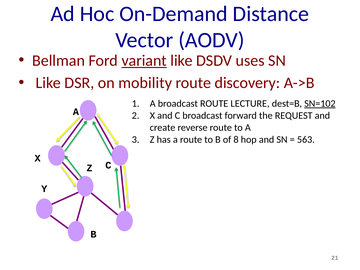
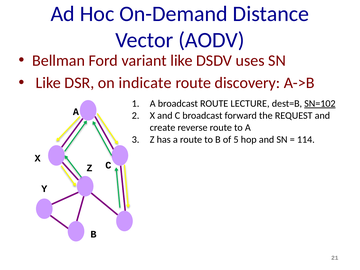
variant underline: present -> none
mobility: mobility -> indicate
8: 8 -> 5
563: 563 -> 114
